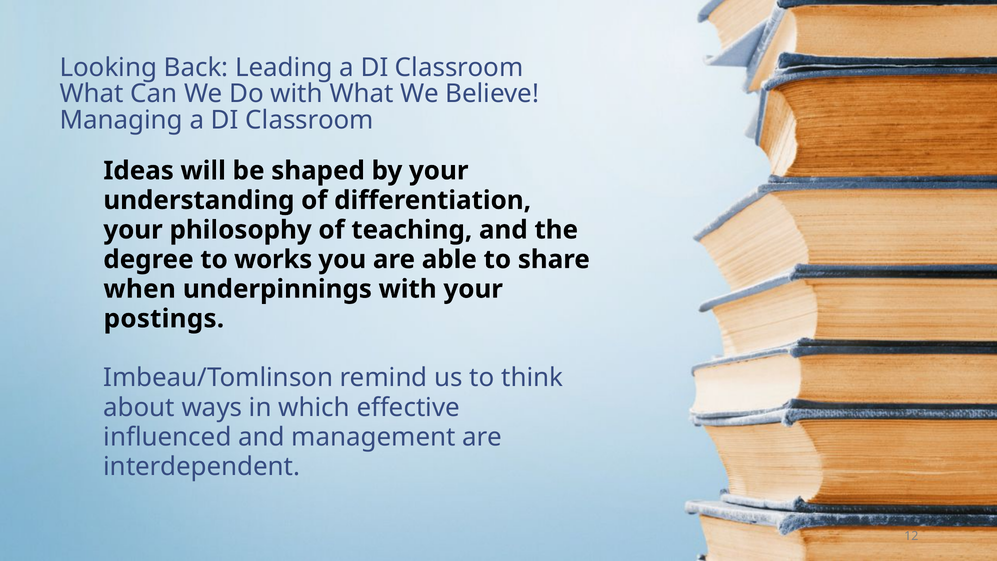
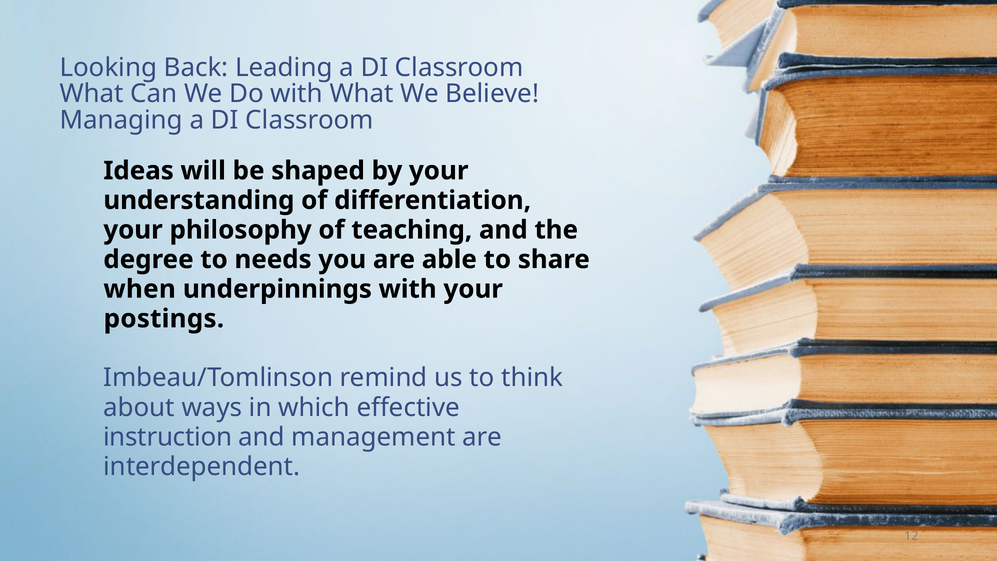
works: works -> needs
influenced: influenced -> instruction
